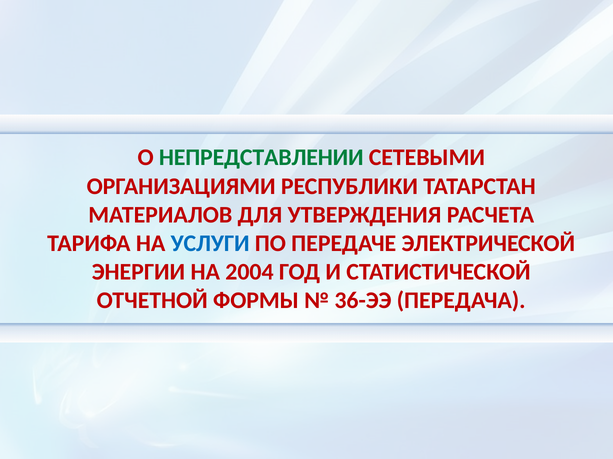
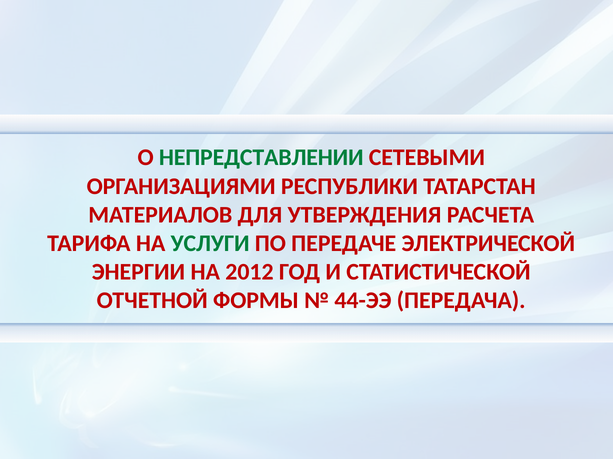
УСЛУГИ colour: blue -> green
2004: 2004 -> 2012
36-ЭЭ: 36-ЭЭ -> 44-ЭЭ
